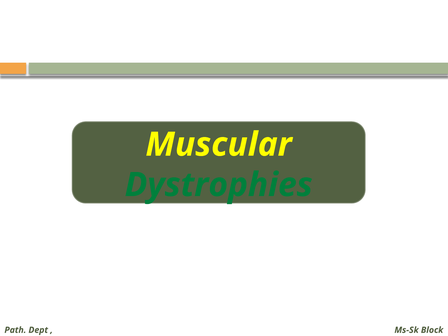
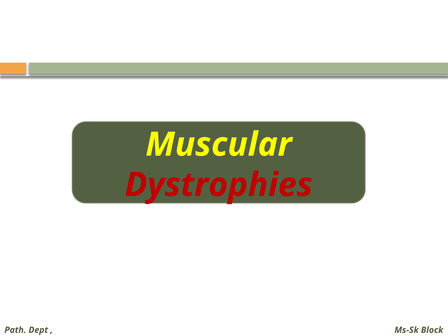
Dystrophies colour: green -> red
